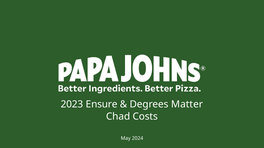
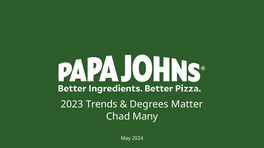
Ensure: Ensure -> Trends
Costs: Costs -> Many
